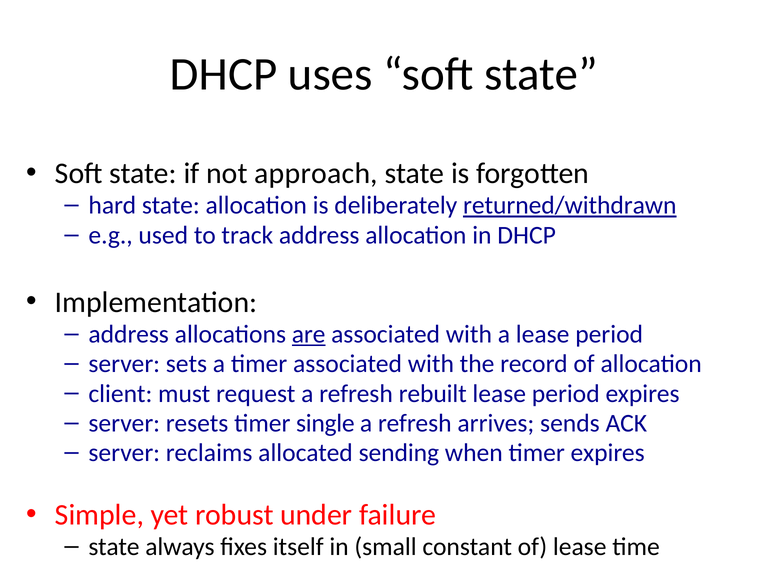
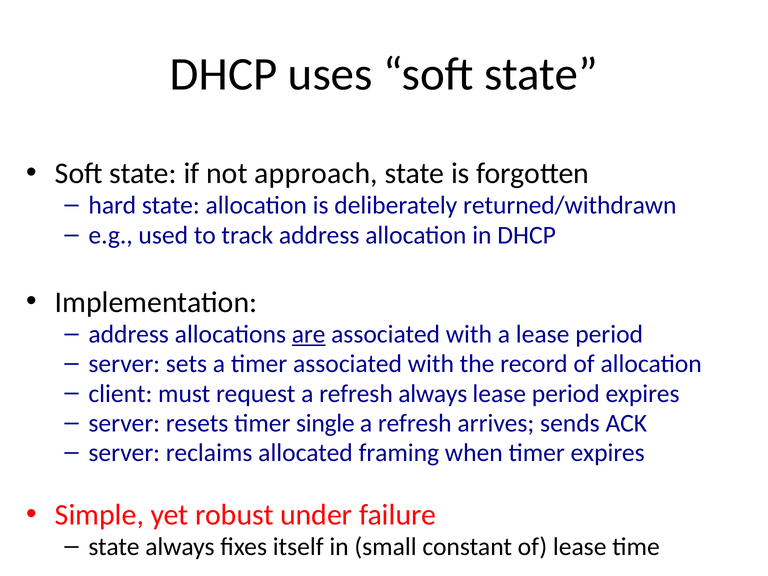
returned/withdrawn underline: present -> none
refresh rebuilt: rebuilt -> always
sending: sending -> framing
